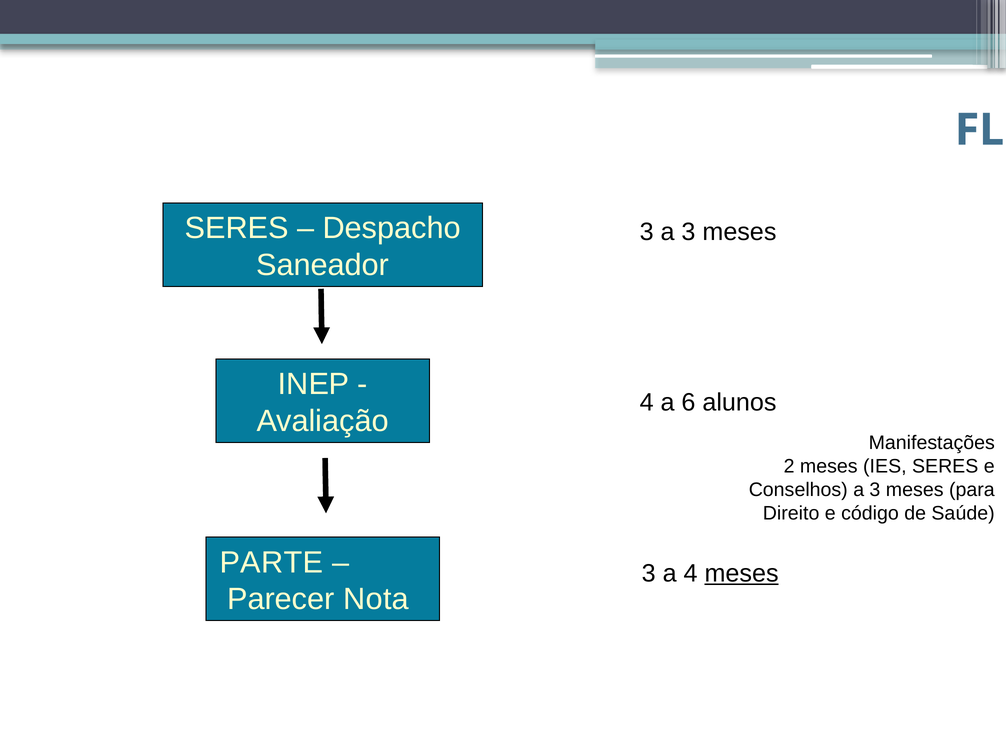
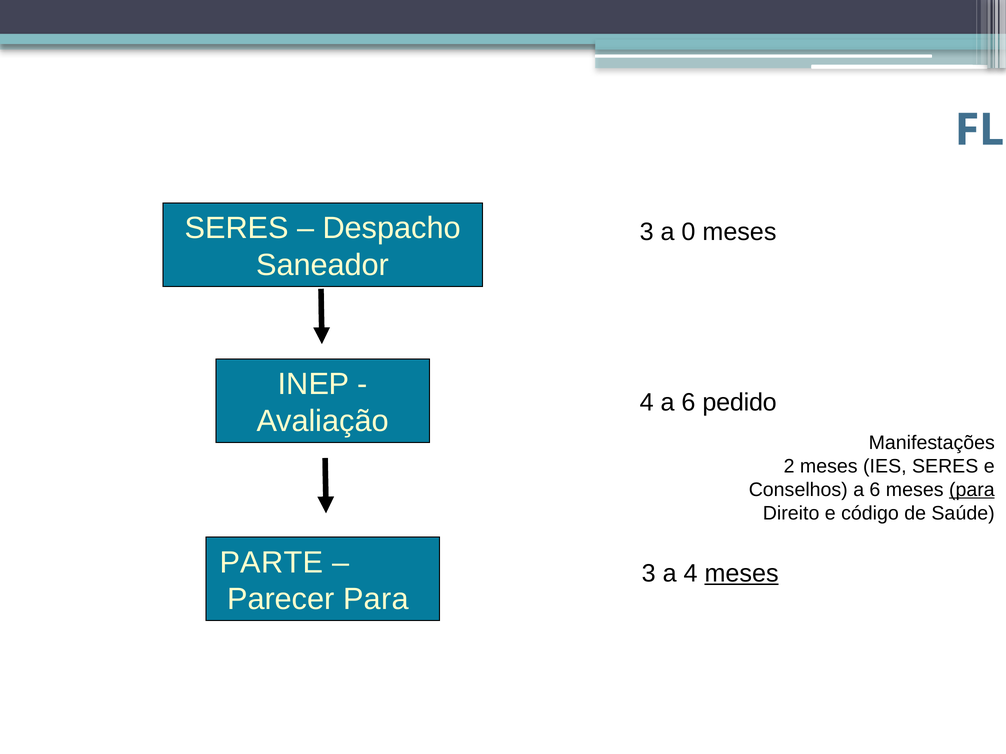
3 a 3: 3 -> 0
alunos: alunos -> pedido
Conselhos a 3: 3 -> 6
para at (972, 490) underline: none -> present
Parecer Nota: Nota -> Para
